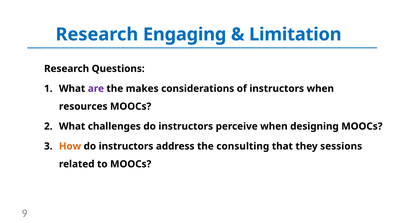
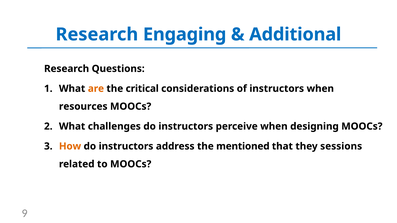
Limitation: Limitation -> Additional
are colour: purple -> orange
makes: makes -> critical
consulting: consulting -> mentioned
